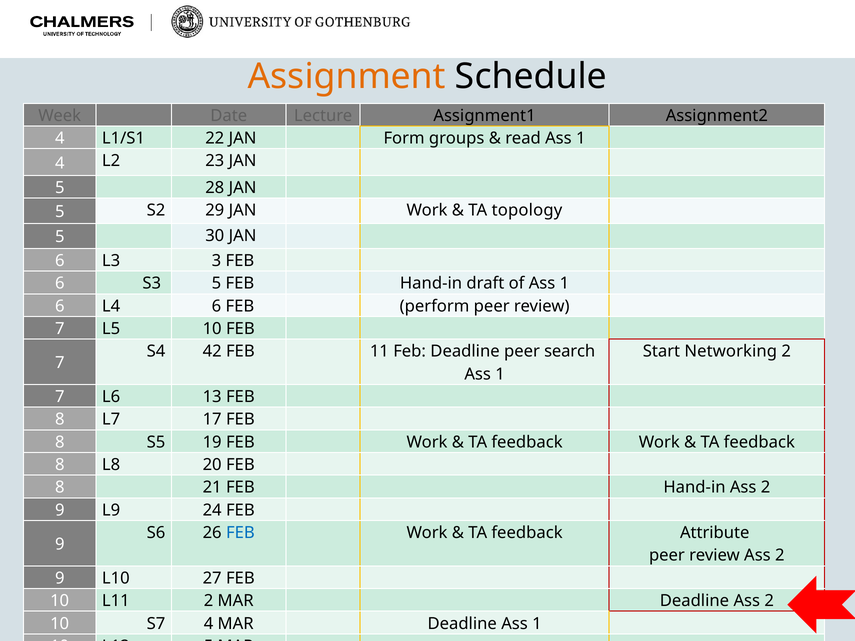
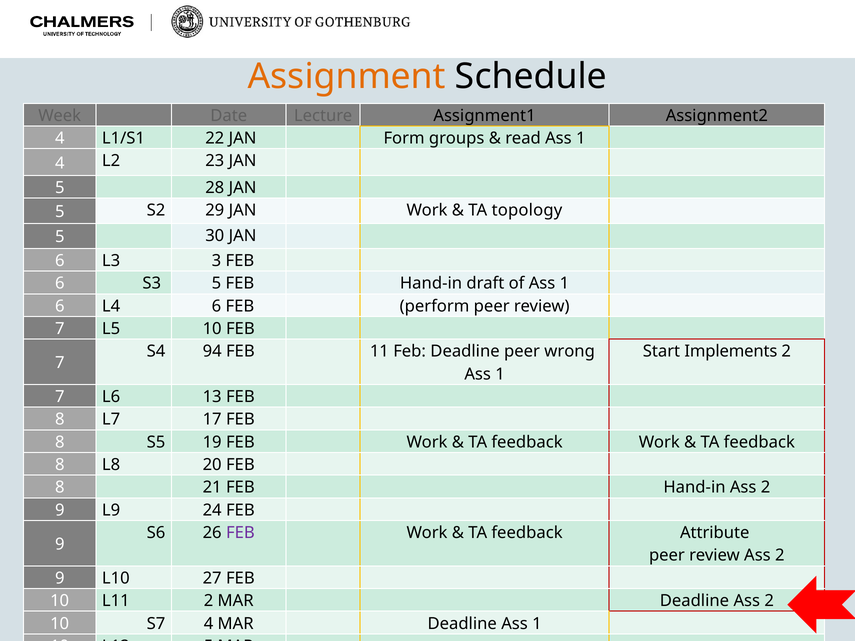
42: 42 -> 94
search: search -> wrong
Networking: Networking -> Implements
FEB at (240, 533) colour: blue -> purple
